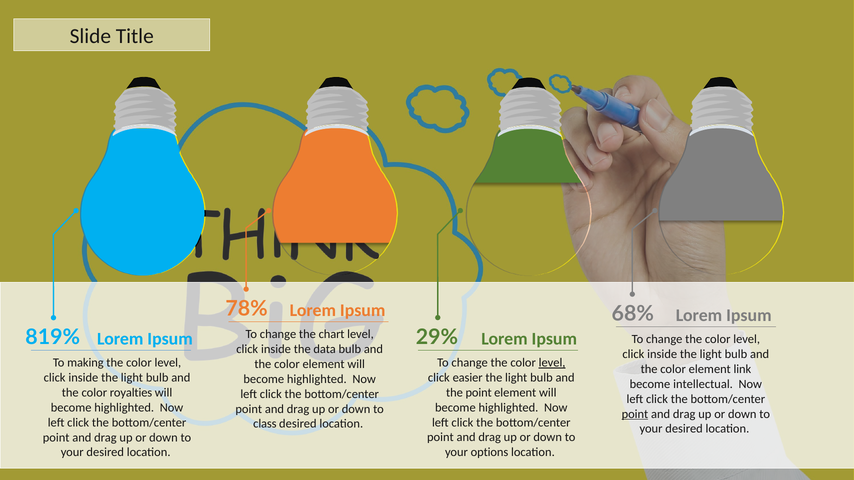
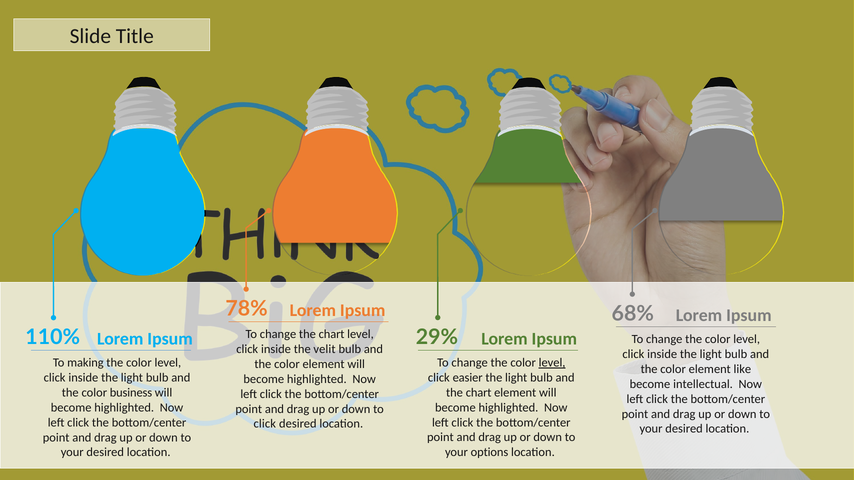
819%: 819% -> 110%
data: data -> velit
link: link -> like
point at (479, 393): point -> chart
royalties: royalties -> business
point at (635, 414) underline: present -> none
class at (265, 424): class -> click
